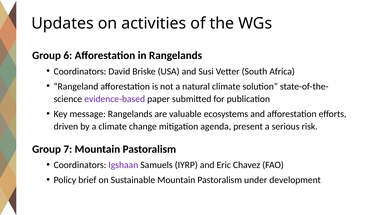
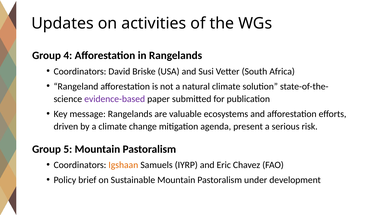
6: 6 -> 4
7: 7 -> 5
Igshaan colour: purple -> orange
